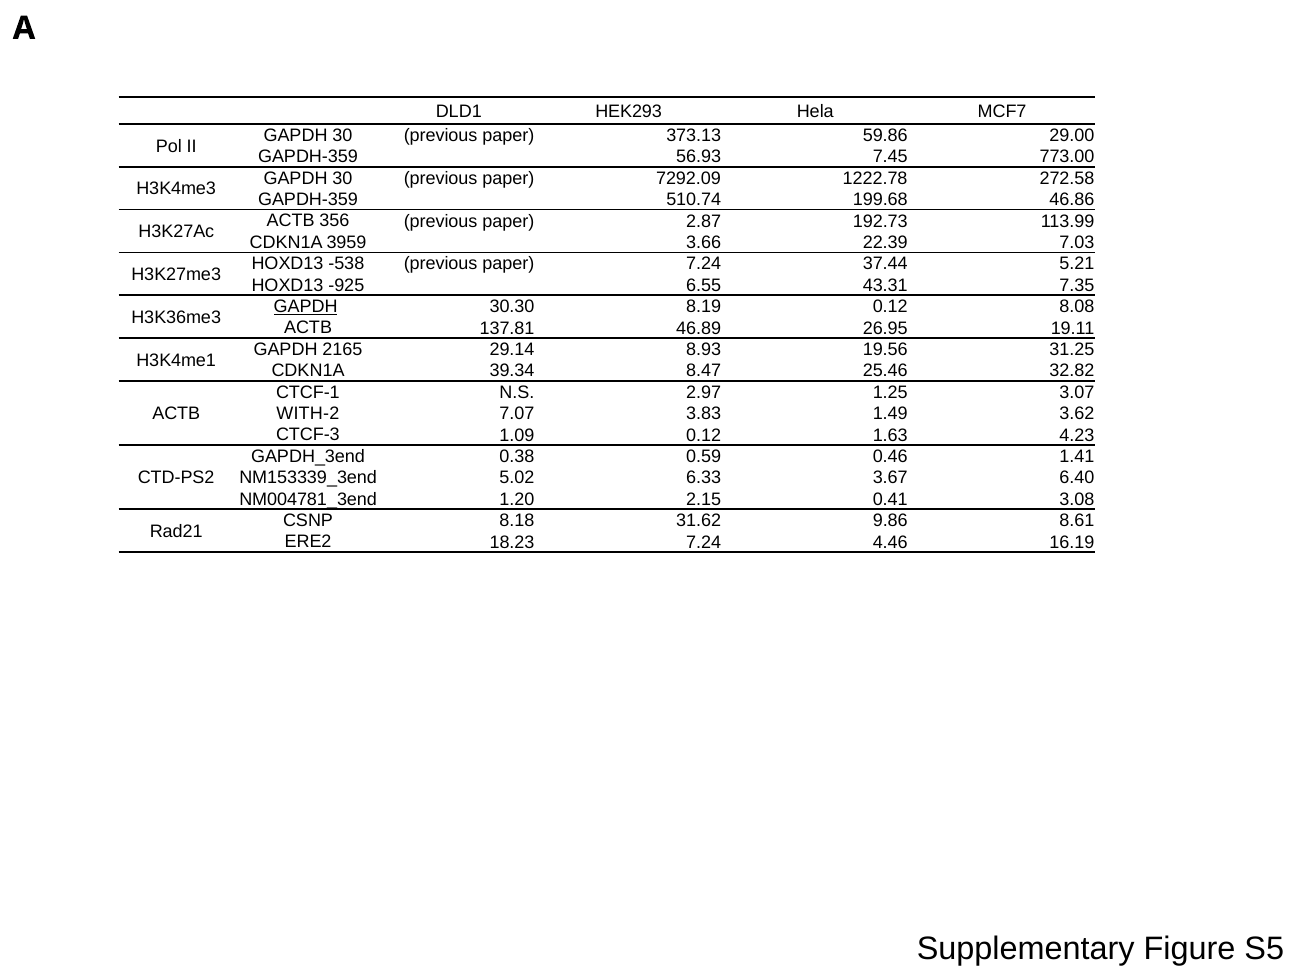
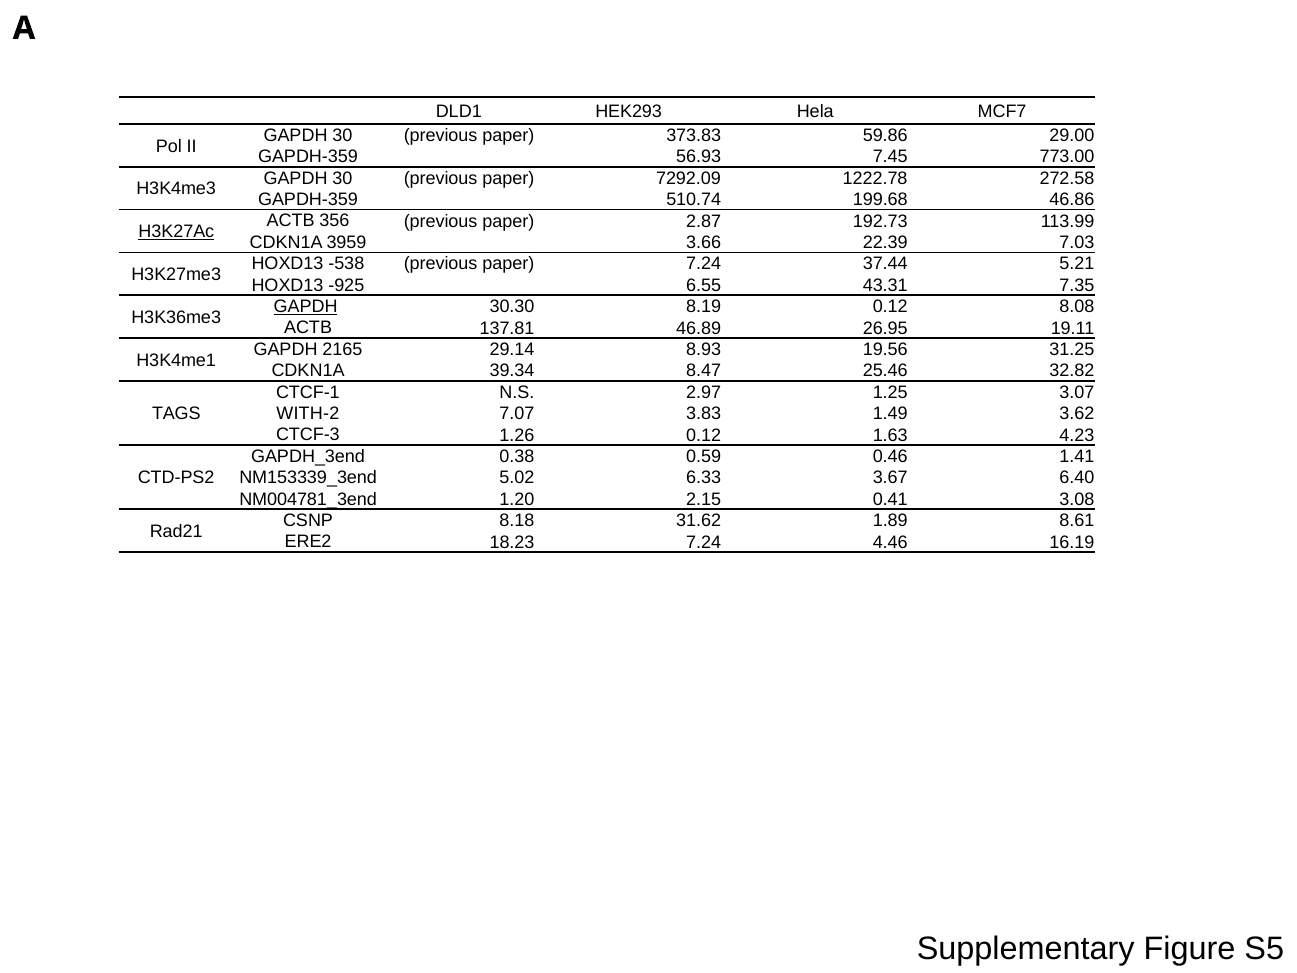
373.13: 373.13 -> 373.83
H3K27Ac underline: none -> present
ACTB at (176, 414): ACTB -> TAGS
1.09: 1.09 -> 1.26
9.86: 9.86 -> 1.89
